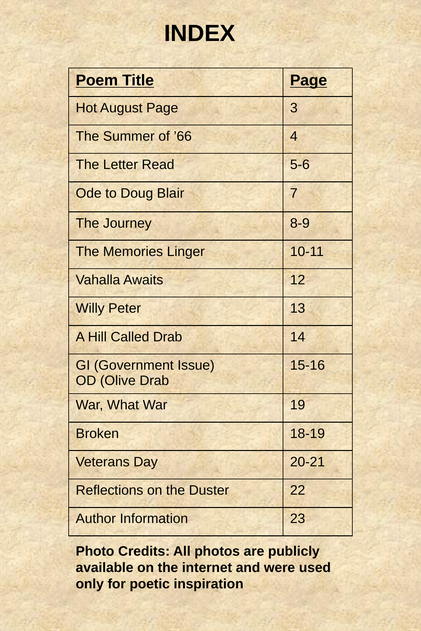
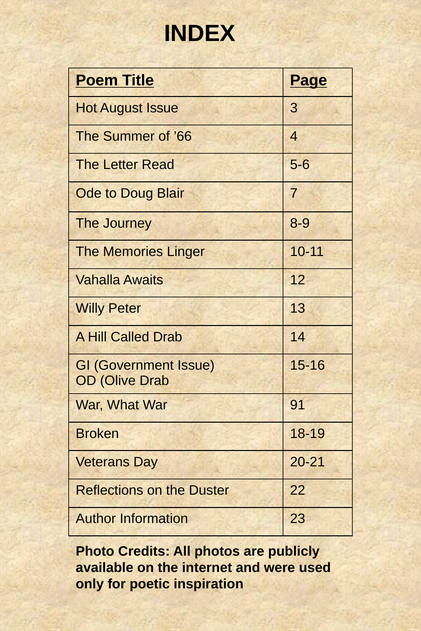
August Page: Page -> Issue
19: 19 -> 91
